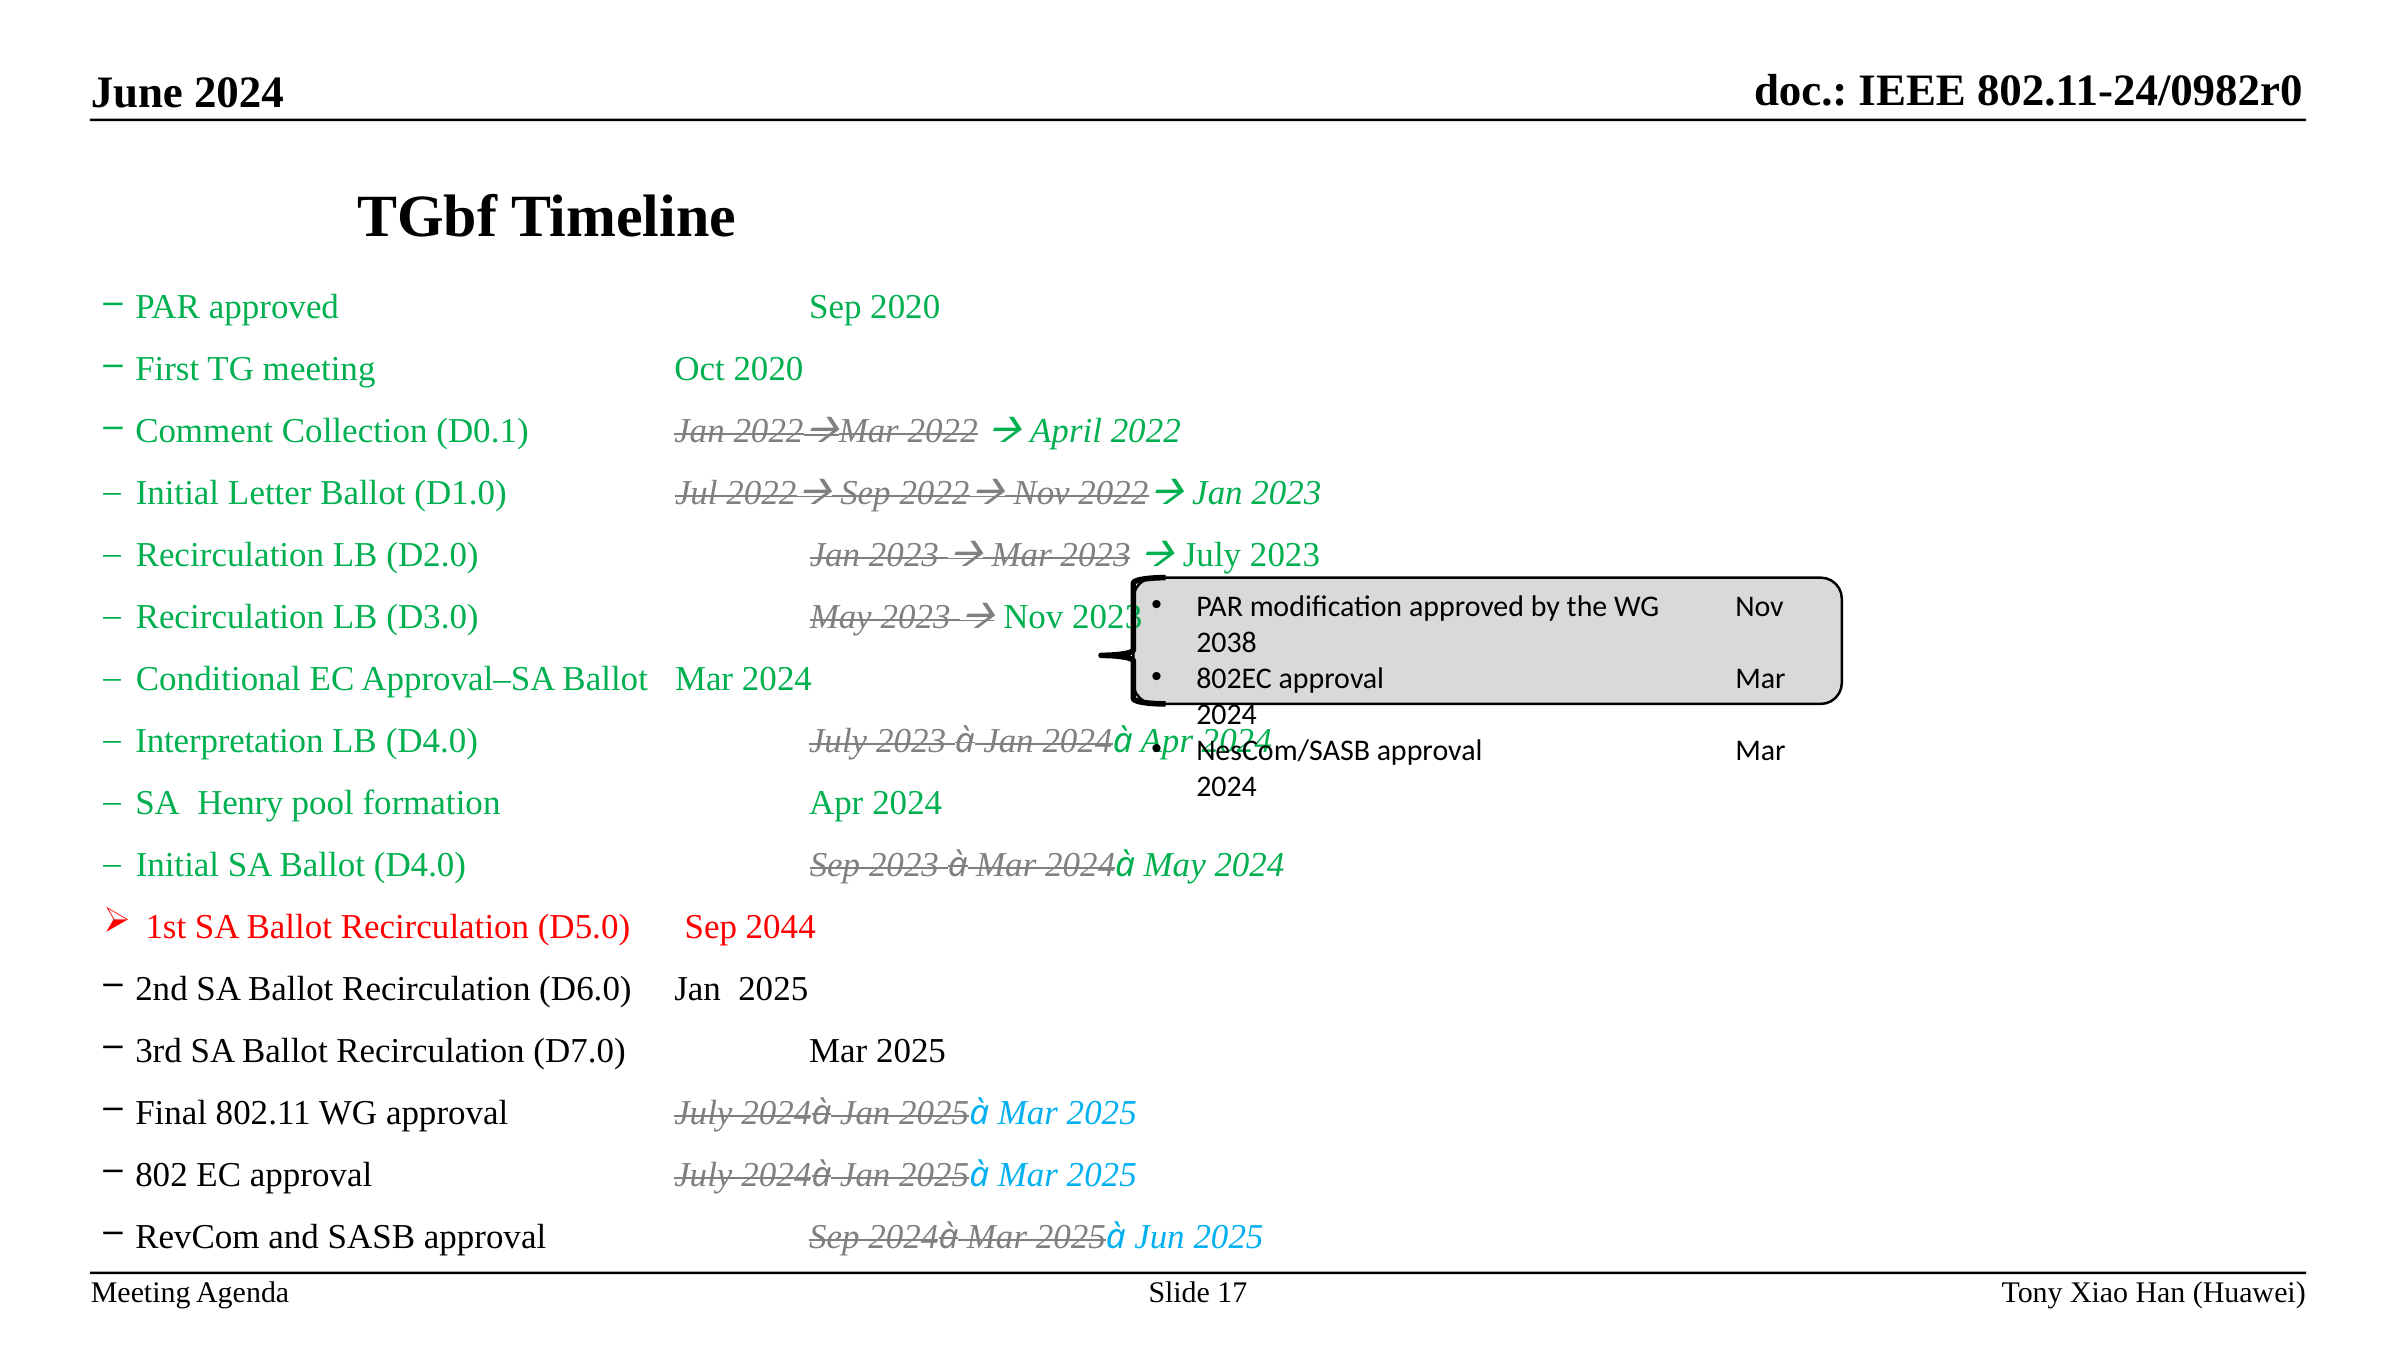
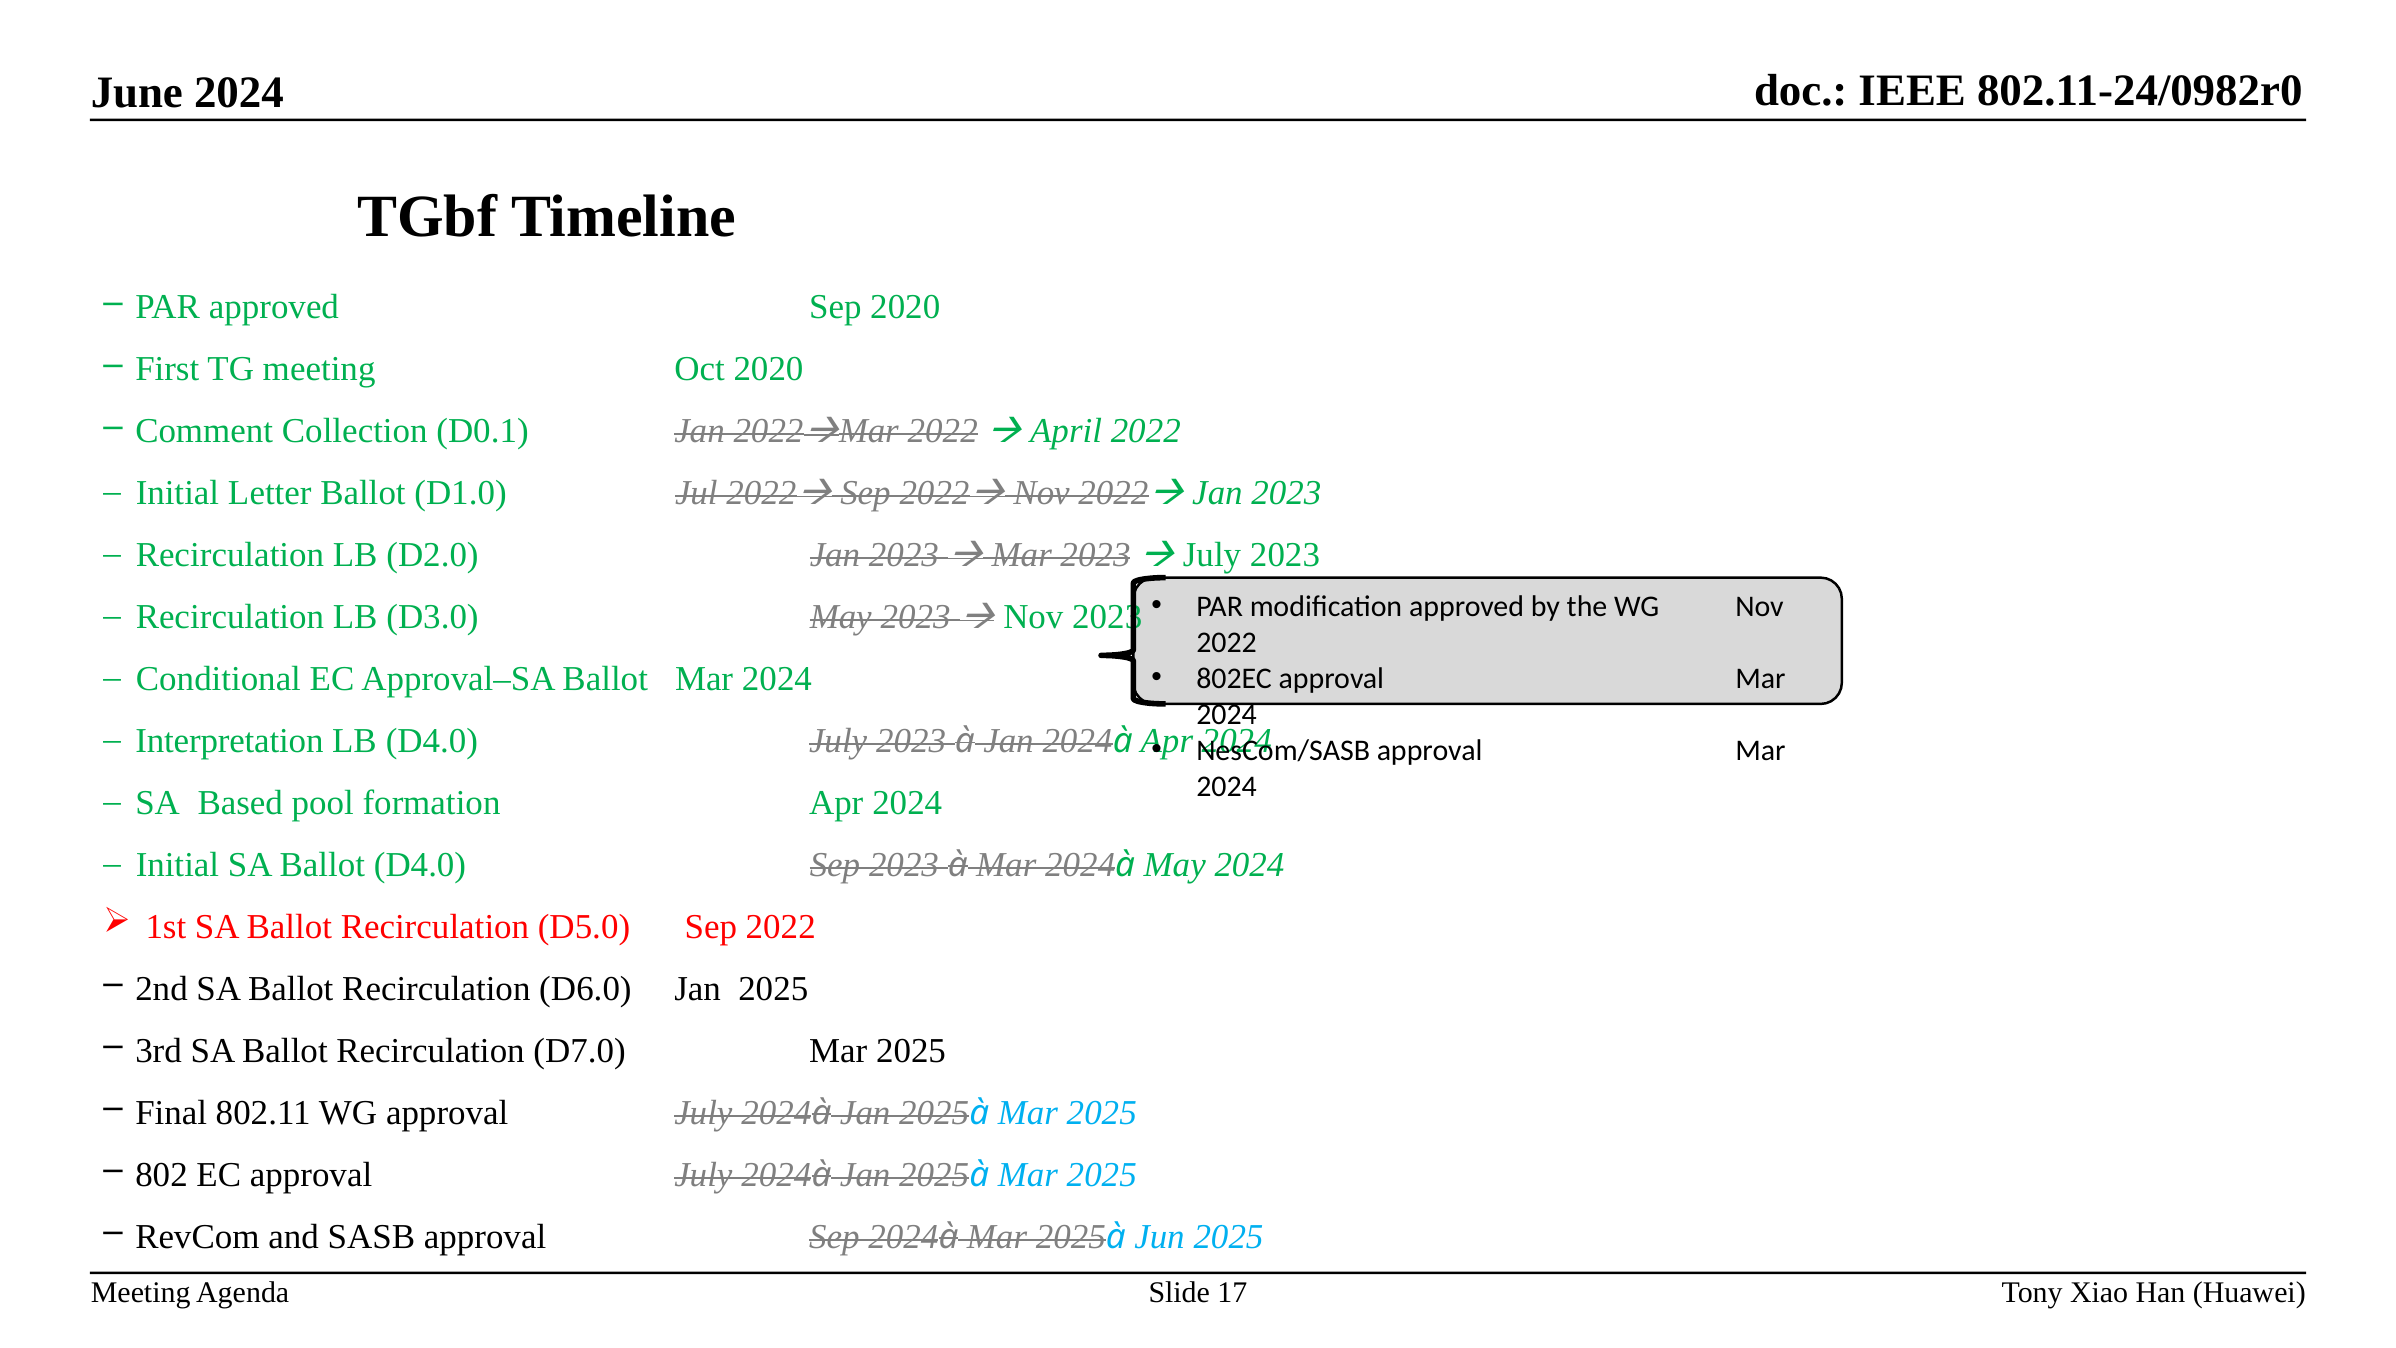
2038 at (1227, 642): 2038 -> 2022
Henry: Henry -> Based
Sep 2044: 2044 -> 2022
